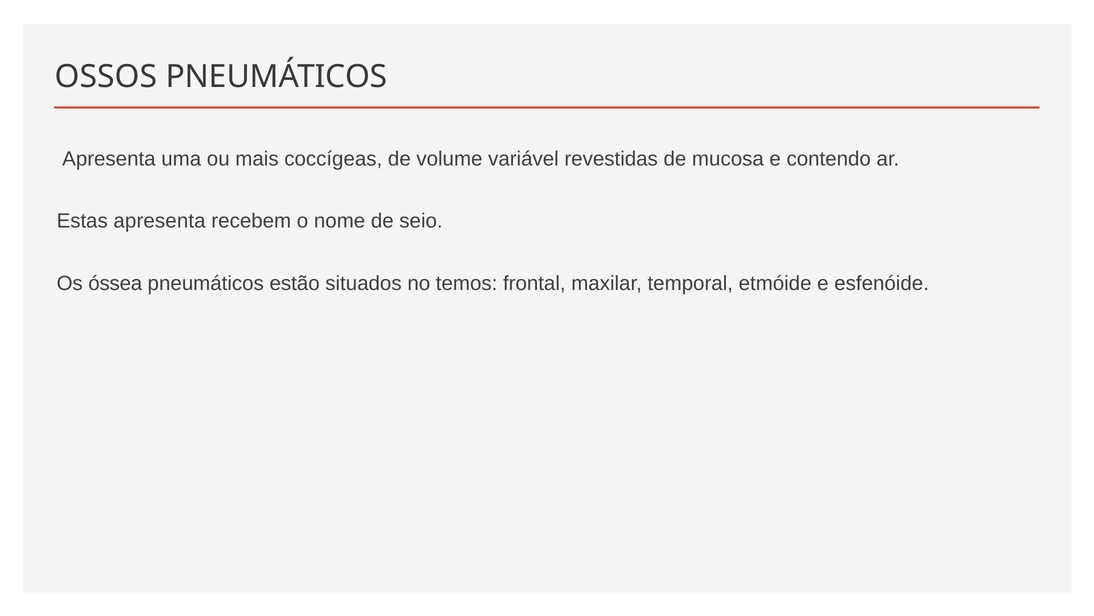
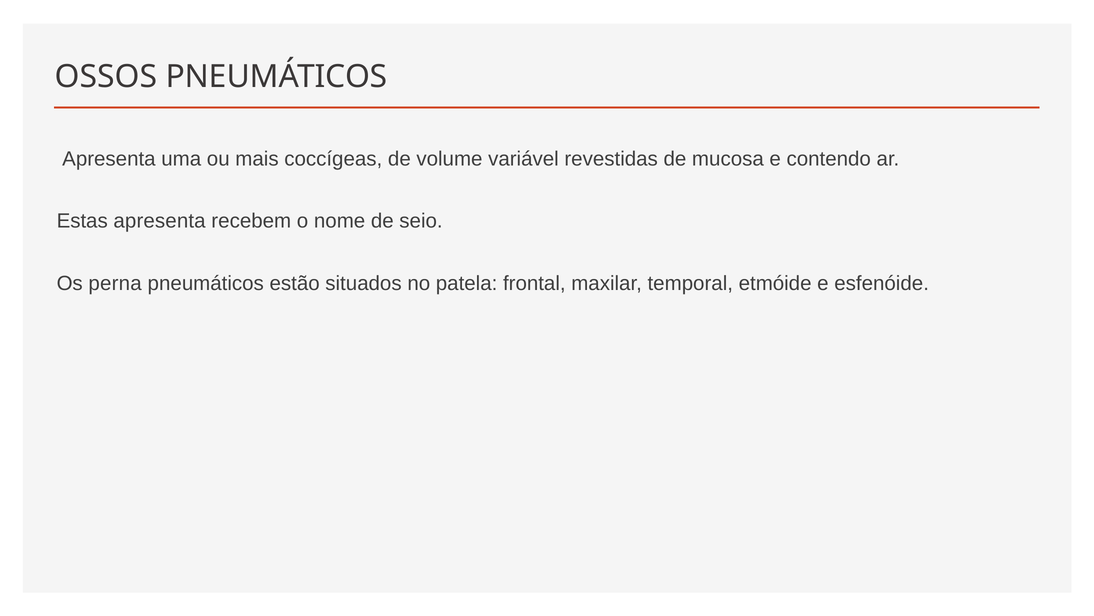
óssea: óssea -> perna
temos: temos -> patela
